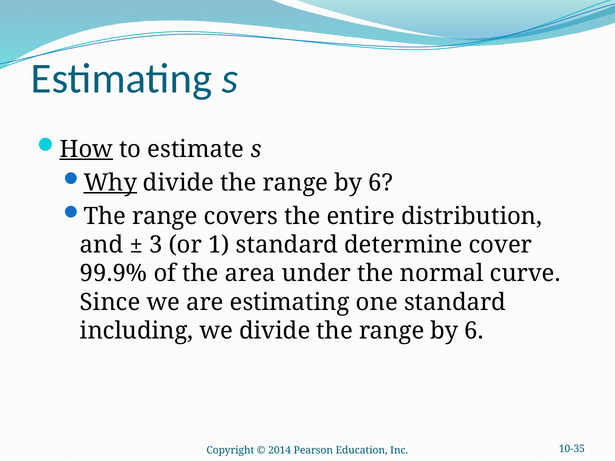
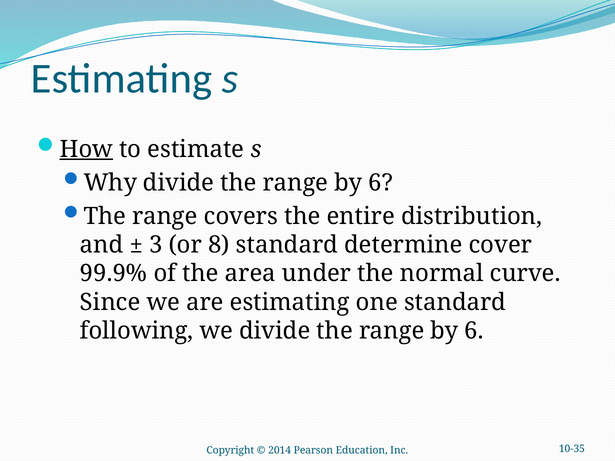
Why underline: present -> none
1: 1 -> 8
including: including -> following
